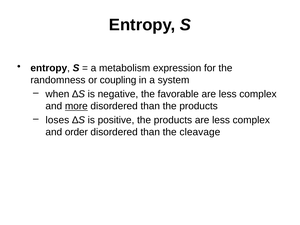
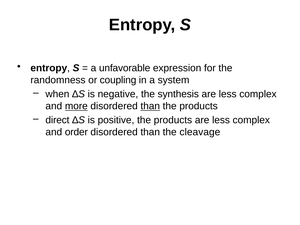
metabolism: metabolism -> unfavorable
favorable: favorable -> synthesis
than at (150, 106) underline: none -> present
loses: loses -> direct
